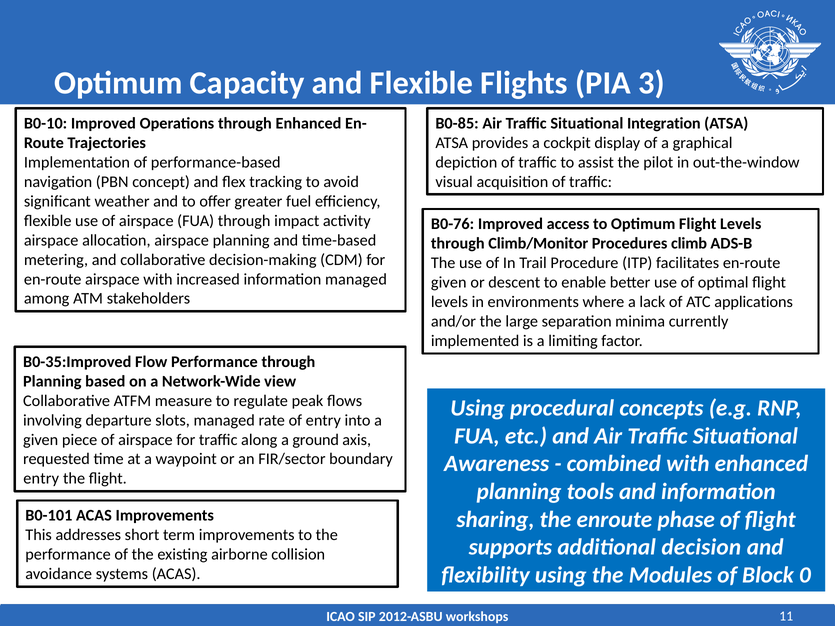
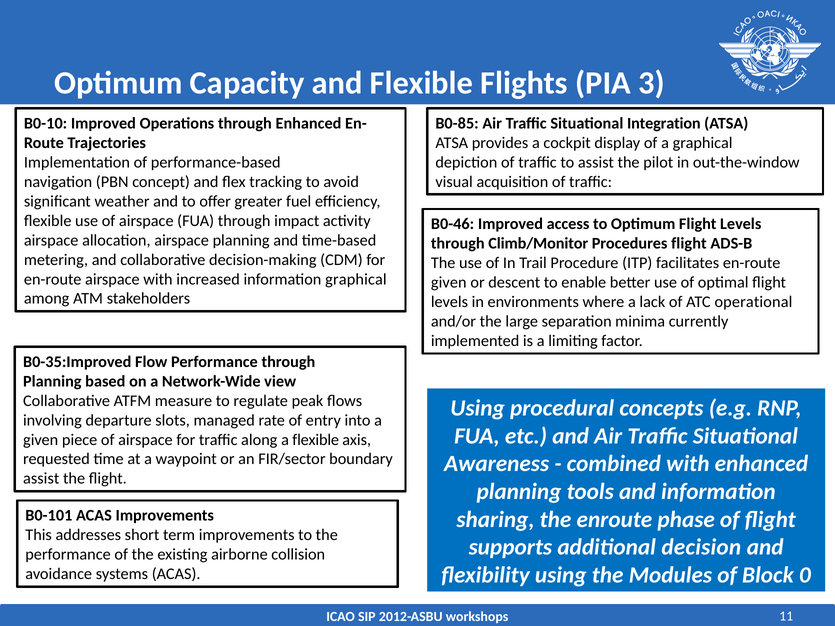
B0-76: B0-76 -> B0-46
Procedures climb: climb -> flight
information managed: managed -> graphical
applications: applications -> operational
a ground: ground -> flexible
entry at (41, 479): entry -> assist
